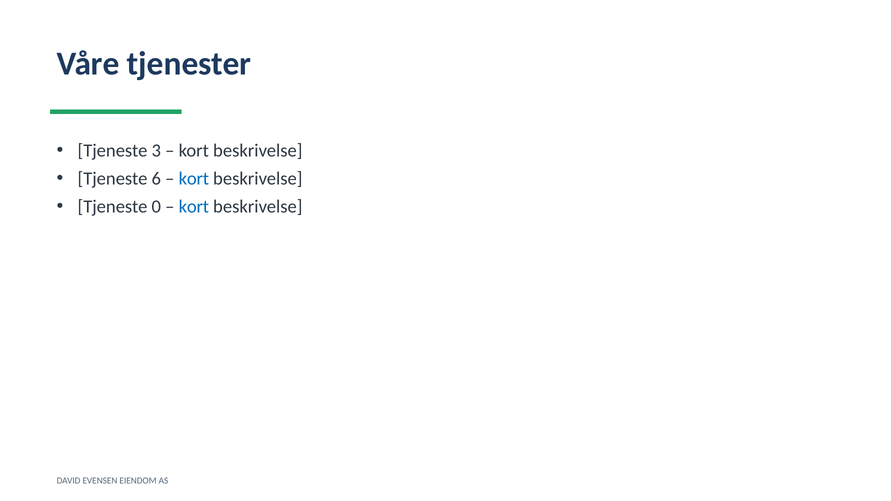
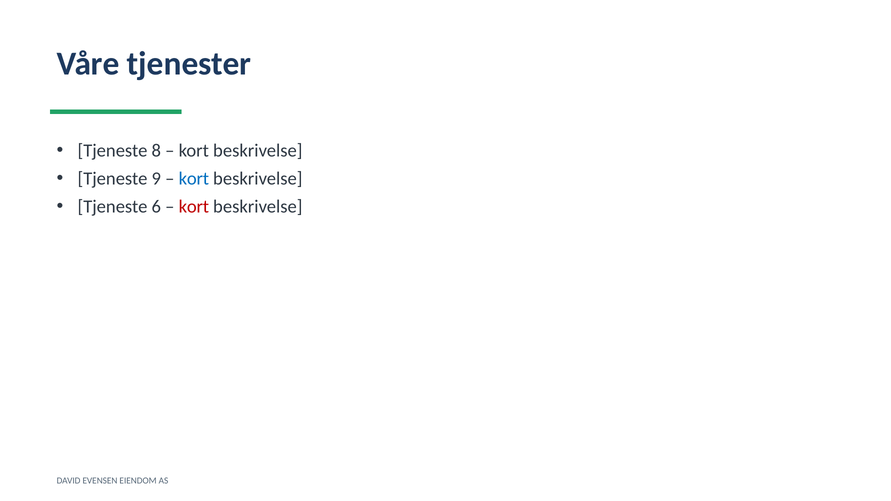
3: 3 -> 8
6: 6 -> 9
0: 0 -> 6
kort at (194, 207) colour: blue -> red
